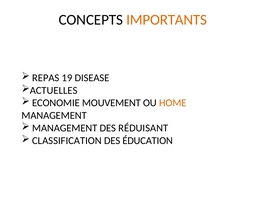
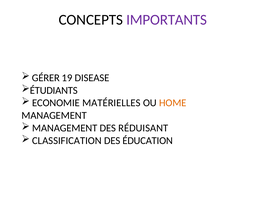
IMPORTANTS colour: orange -> purple
REPAS: REPAS -> GÉRER
ACTUELLES: ACTUELLES -> ÉTUDIANTS
MOUVEMENT: MOUVEMENT -> MATÉRIELLES
